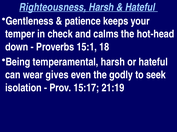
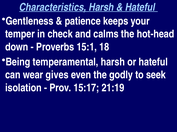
Righteousness: Righteousness -> Characteristics
